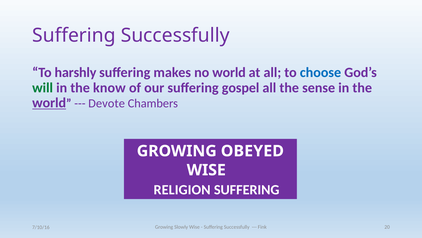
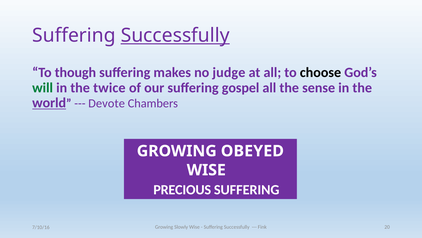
Successfully at (175, 35) underline: none -> present
harshly: harshly -> though
no world: world -> judge
choose colour: blue -> black
know: know -> twice
RELIGION: RELIGION -> PRECIOUS
